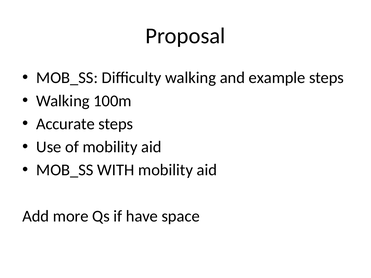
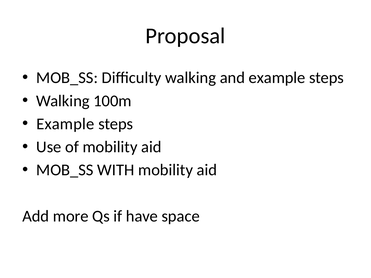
Accurate at (65, 124): Accurate -> Example
